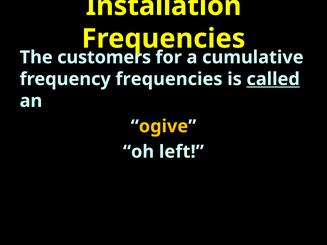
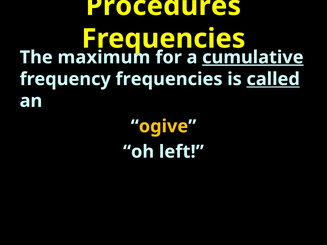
Installation: Installation -> Procedures
customers: customers -> maximum
cumulative underline: none -> present
